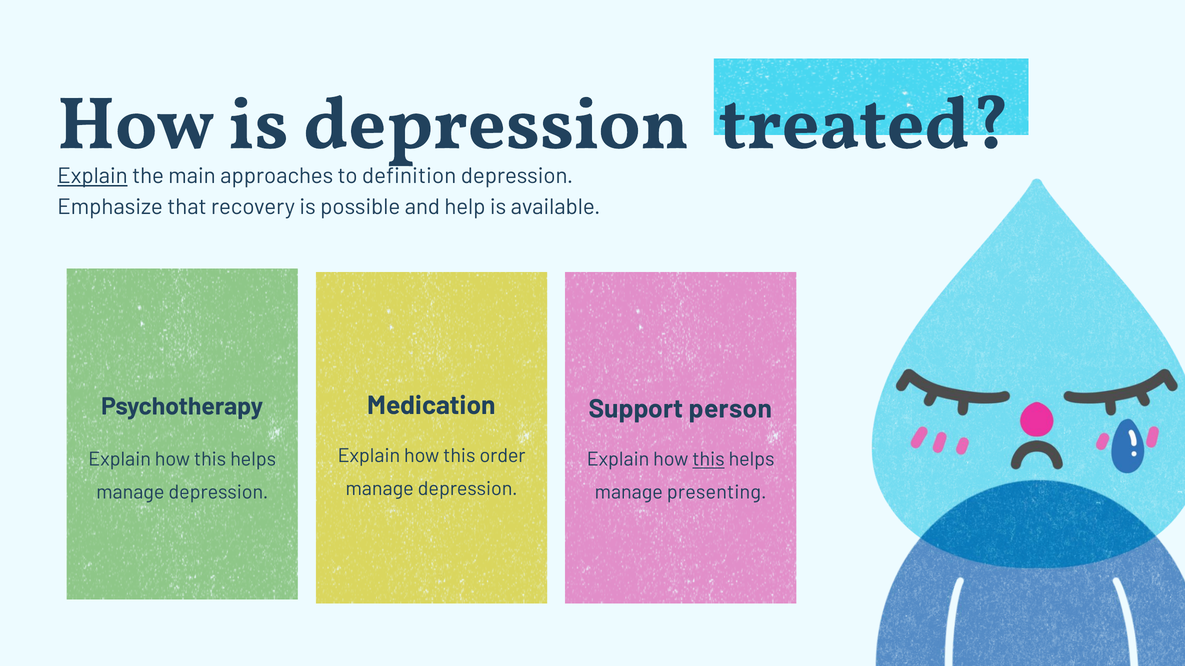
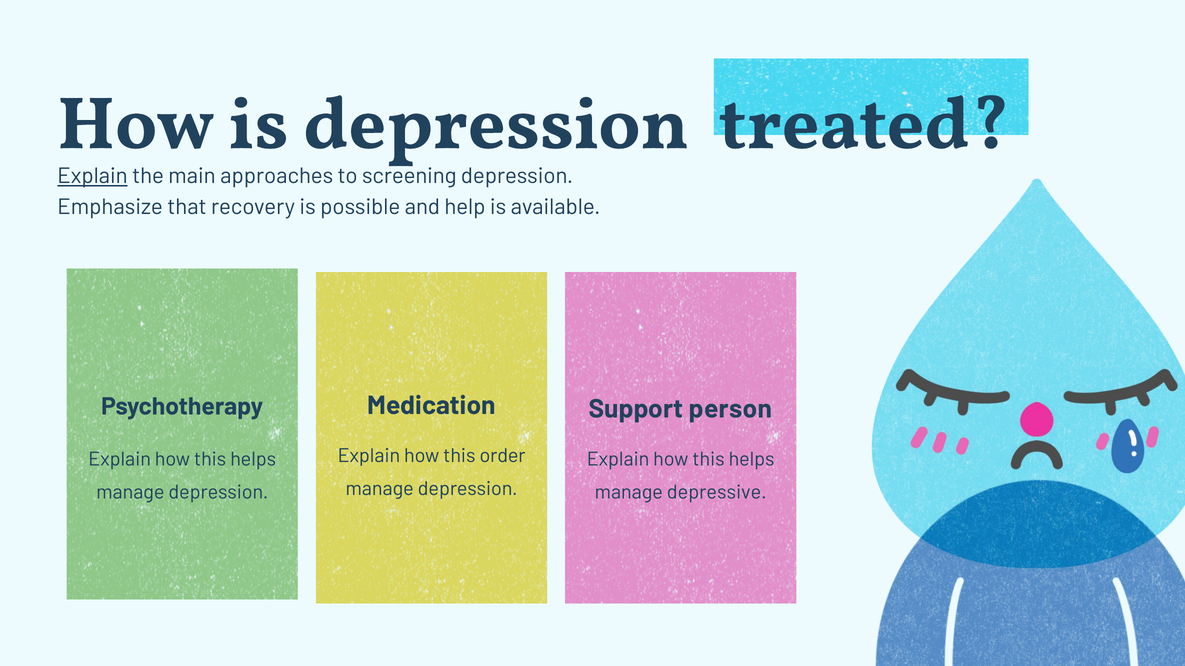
definition: definition -> screening
this at (709, 460) underline: present -> none
presenting: presenting -> depressive
